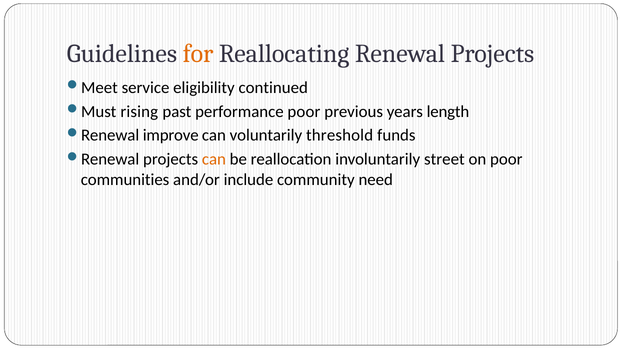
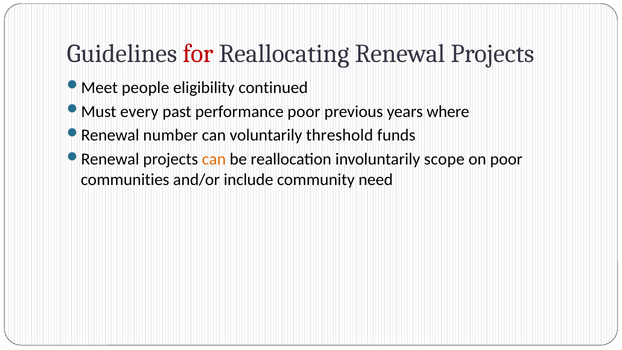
for colour: orange -> red
service: service -> people
rising: rising -> every
length: length -> where
improve: improve -> number
street: street -> scope
